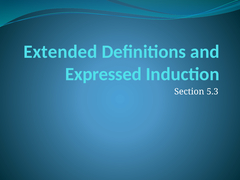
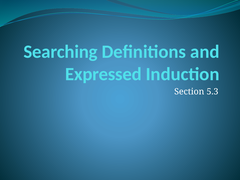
Extended: Extended -> Searching
